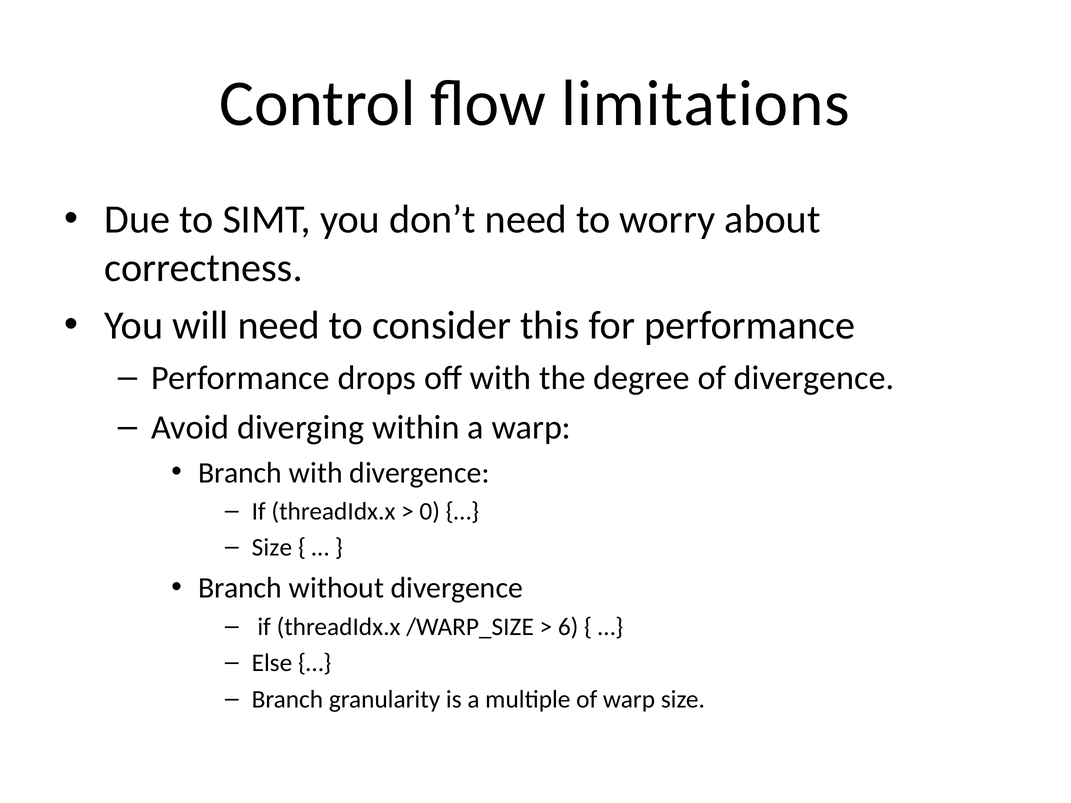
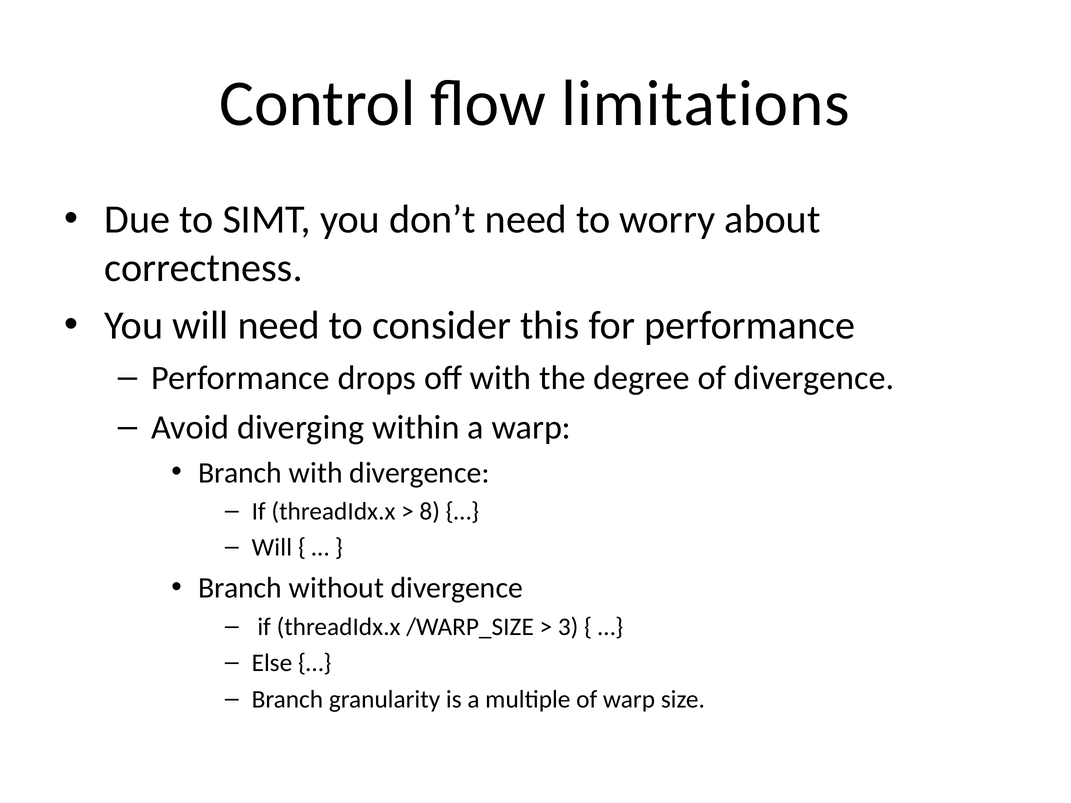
0: 0 -> 8
Size at (272, 548): Size -> Will
6: 6 -> 3
